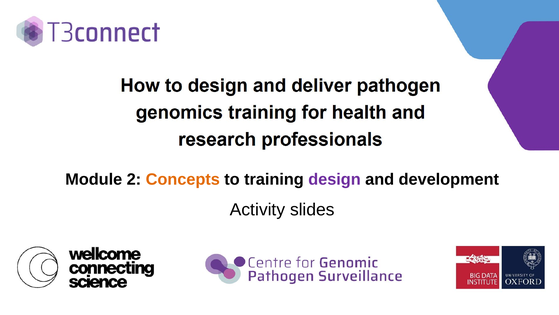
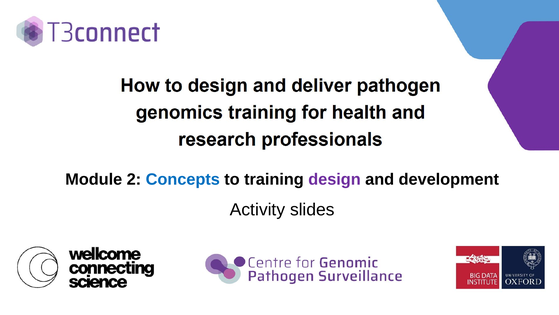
Concepts colour: orange -> blue
